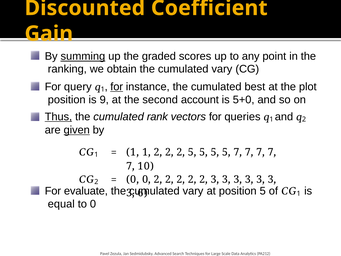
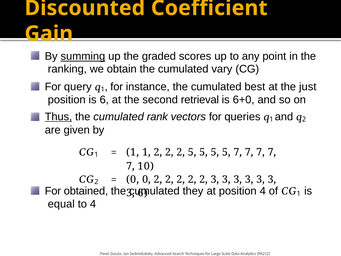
for at (117, 87) underline: present -> none
plot: plot -> just
is 9: 9 -> 6
account: account -> retrieval
5+0: 5+0 -> 6+0
given underline: present -> none
evaluate: evaluate -> obtained
vary at (193, 191): vary -> they
position 5: 5 -> 4
to 0: 0 -> 4
